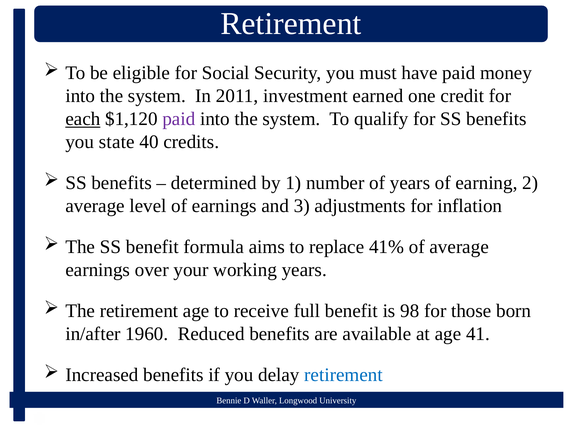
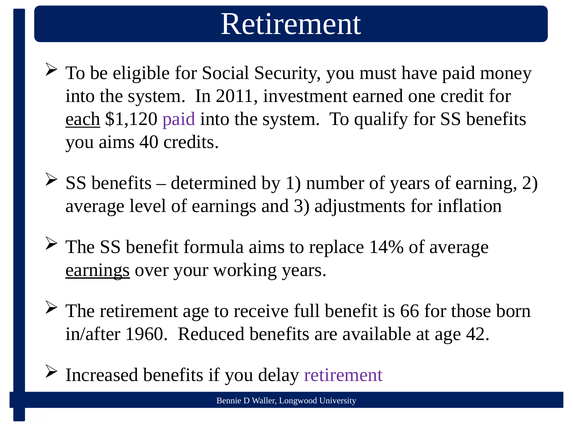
you state: state -> aims
41%: 41% -> 14%
earnings at (98, 270) underline: none -> present
98: 98 -> 66
41: 41 -> 42
retirement at (343, 375) colour: blue -> purple
